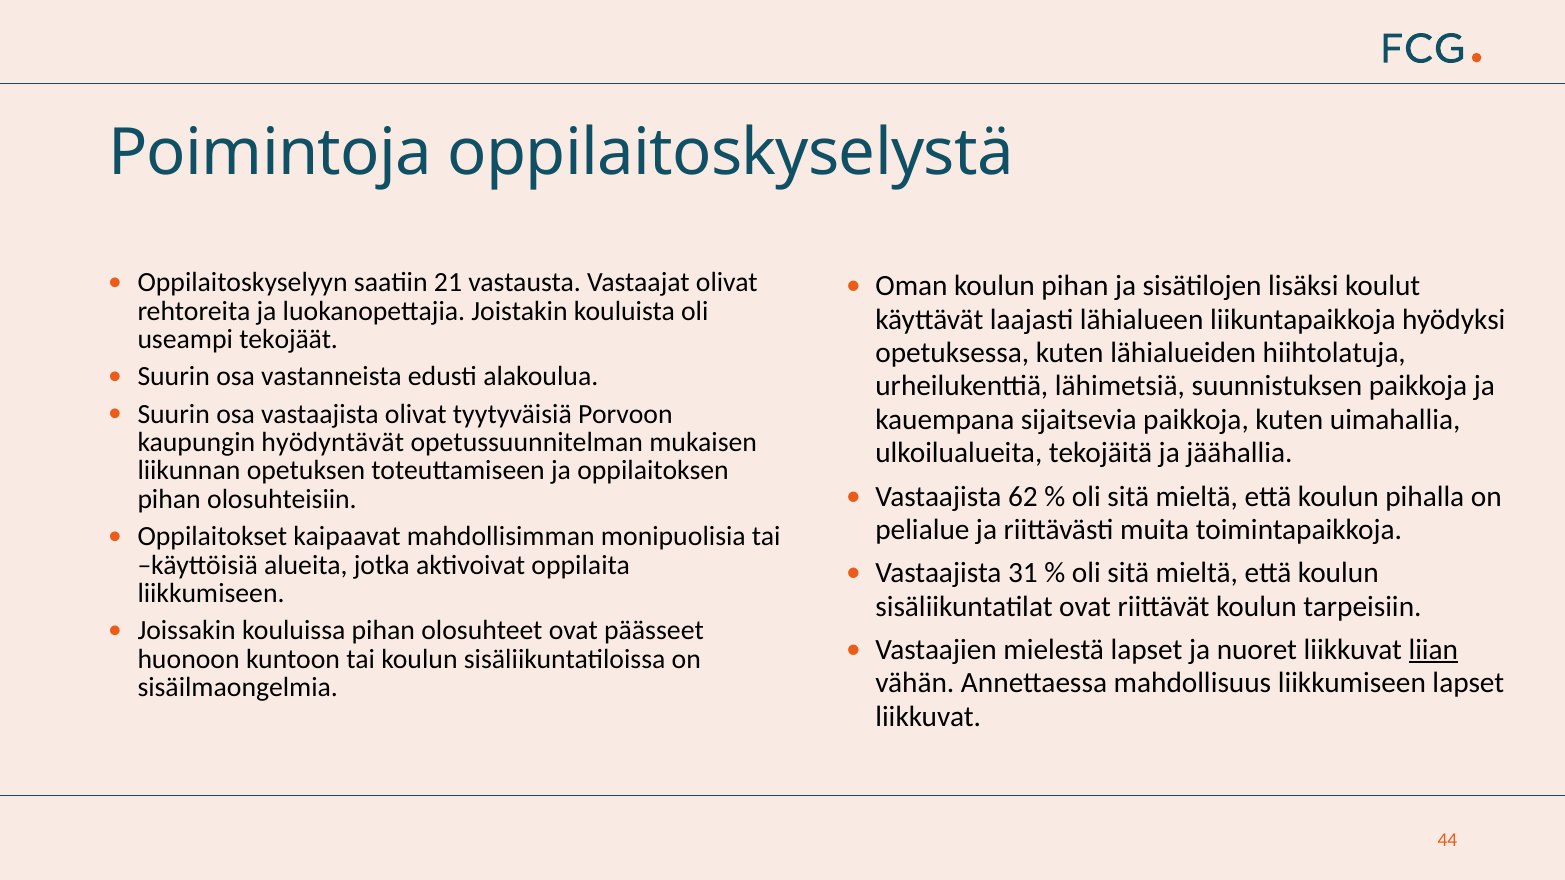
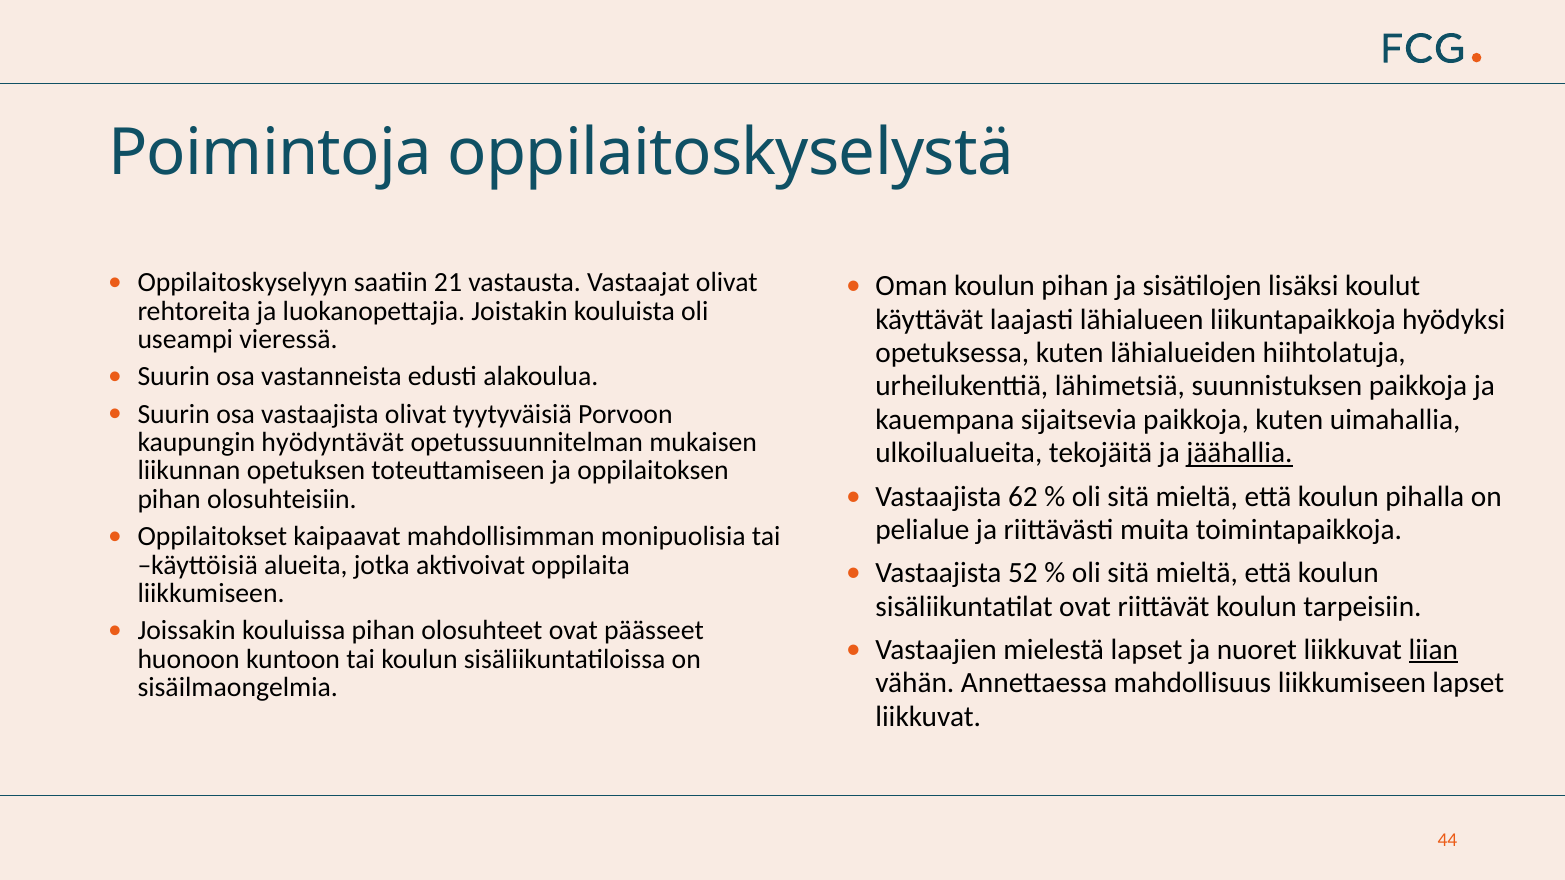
tekojäät: tekojäät -> vieressä
jäähallia underline: none -> present
31: 31 -> 52
